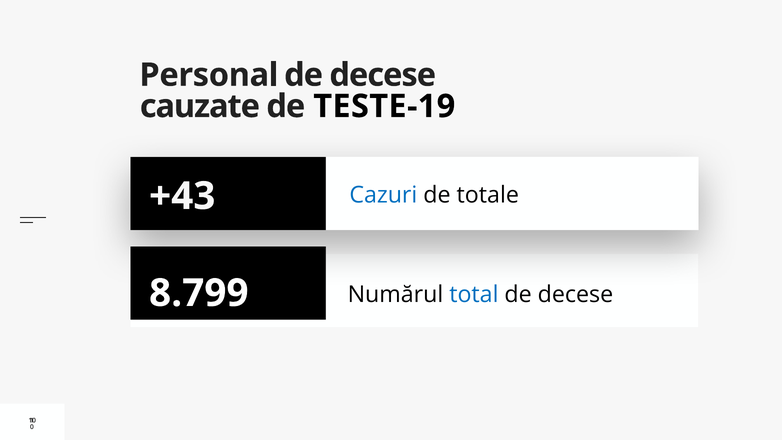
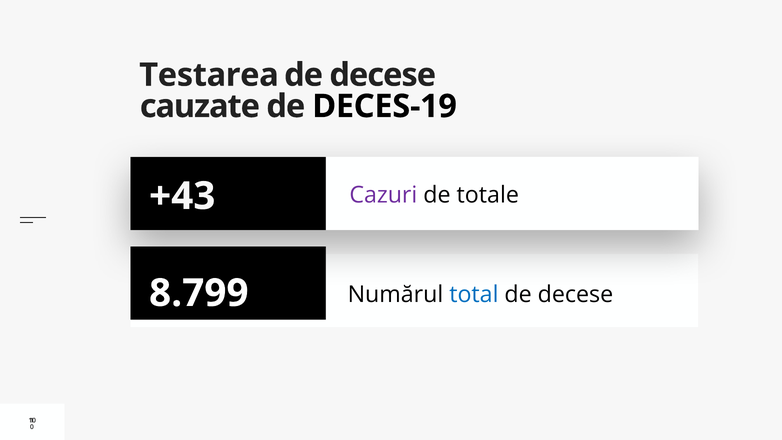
Personal: Personal -> Testarea
TESTE-19: TESTE-19 -> DECES-19
Cazuri colour: blue -> purple
